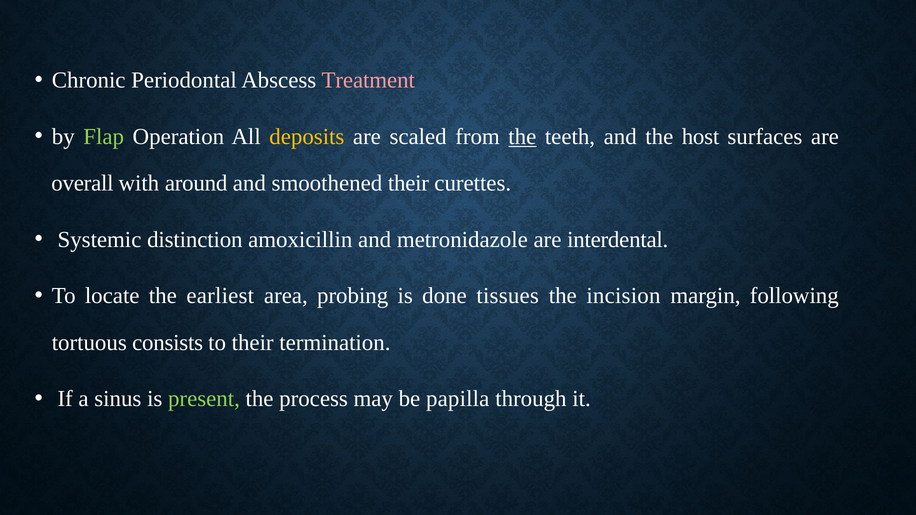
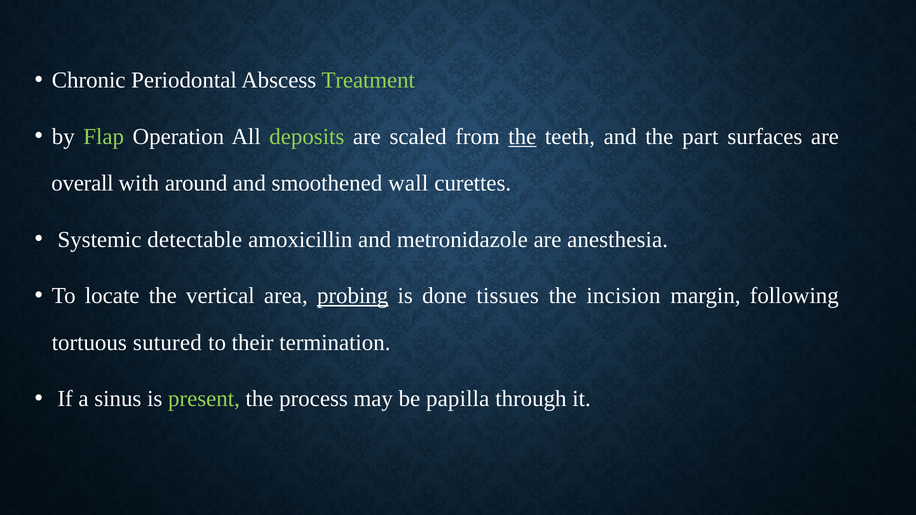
Treatment colour: pink -> light green
deposits colour: yellow -> light green
host: host -> part
smoothened their: their -> wall
distinction: distinction -> detectable
interdental: interdental -> anesthesia
earliest: earliest -> vertical
probing underline: none -> present
consists: consists -> sutured
